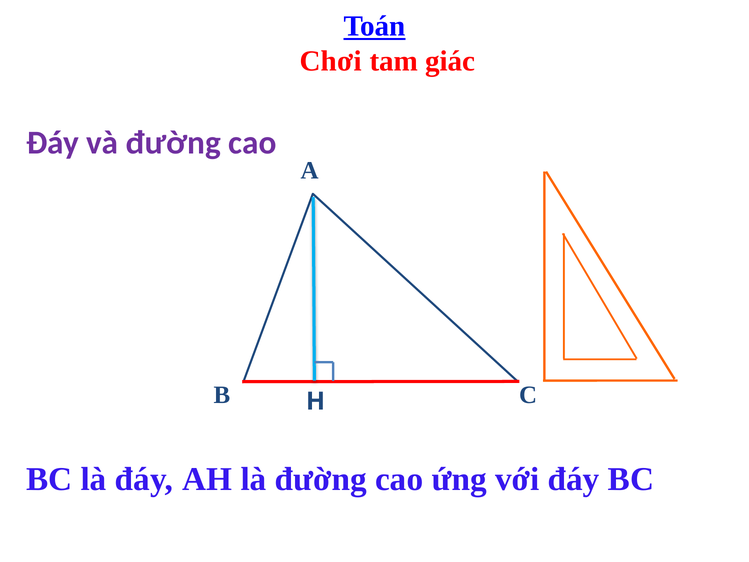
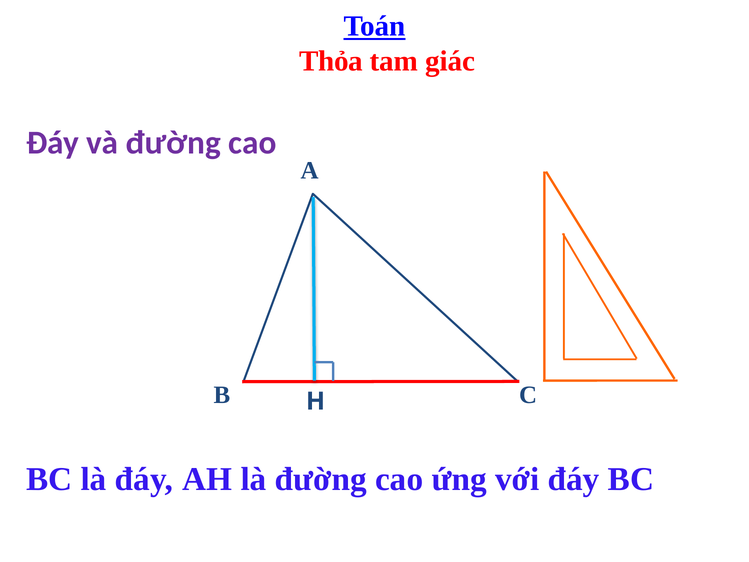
Chơi: Chơi -> Thỏa
